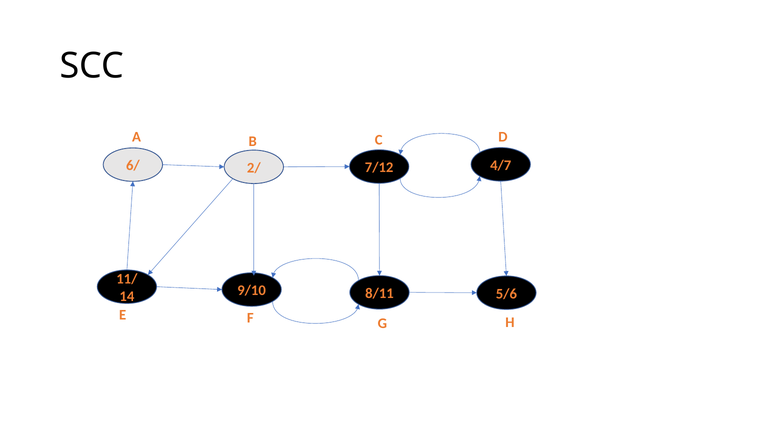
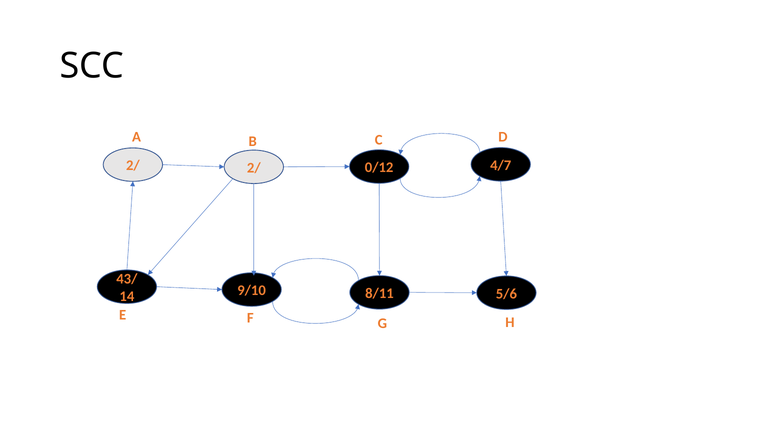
6/ at (133, 166): 6/ -> 2/
7/12: 7/12 -> 0/12
11/: 11/ -> 43/
